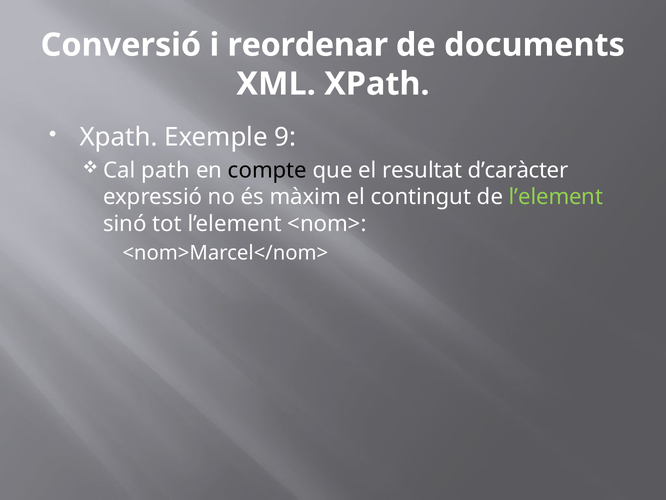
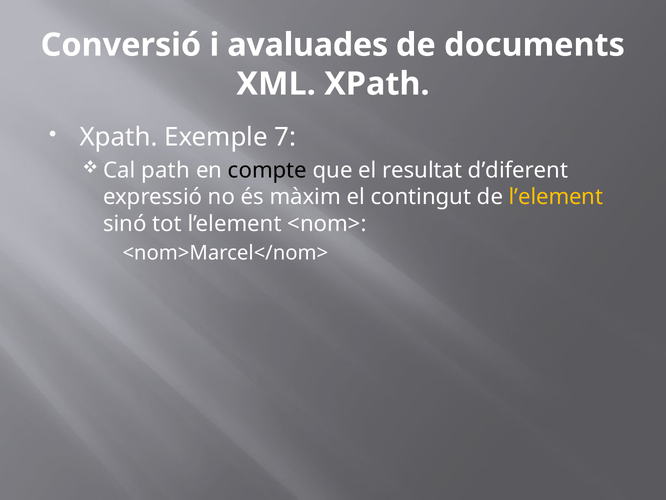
reordenar: reordenar -> avaluades
9: 9 -> 7
d’caràcter: d’caràcter -> d’diferent
l’element at (556, 197) colour: light green -> yellow
